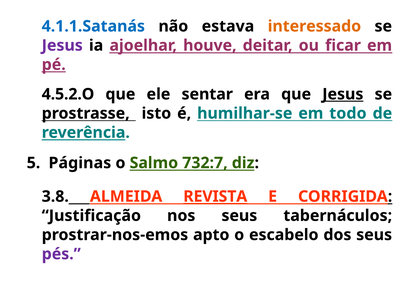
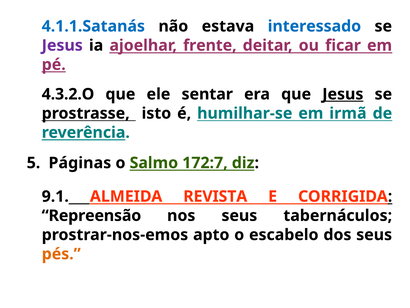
interessado colour: orange -> blue
houve: houve -> frente
4.5.2.O: 4.5.2.O -> 4.3.2.O
todo: todo -> irmã
732:7: 732:7 -> 172:7
3.8: 3.8 -> 9.1
REVISTA underline: present -> none
Justificação: Justificação -> Repreensão
pés colour: purple -> orange
